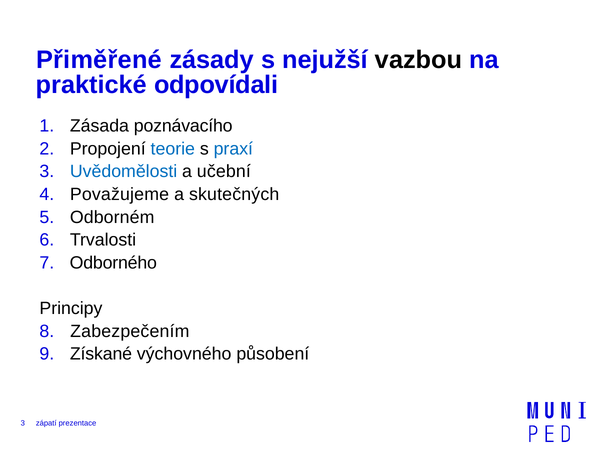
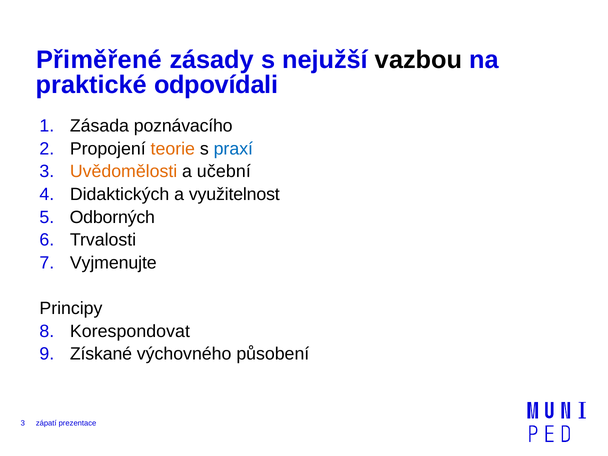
teorie colour: blue -> orange
Uvědomělosti colour: blue -> orange
Považujeme: Považujeme -> Didaktických
skutečných: skutečných -> využitelnost
Odborném: Odborném -> Odborných
Odborného: Odborného -> Vyjmenujte
Zabezpečením: Zabezpečením -> Korespondovat
